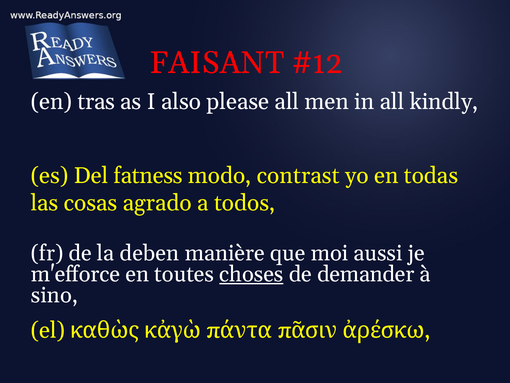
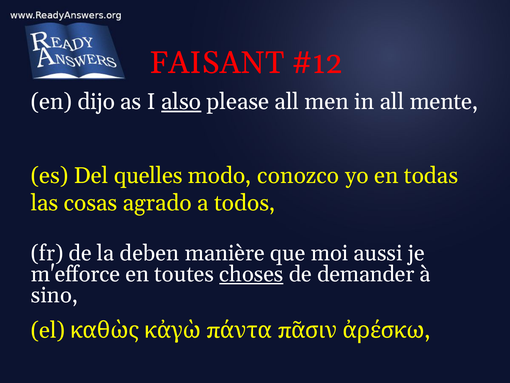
tras: tras -> dijo
also underline: none -> present
kindly: kindly -> mente
fatness: fatness -> quelles
contrast: contrast -> conozco
